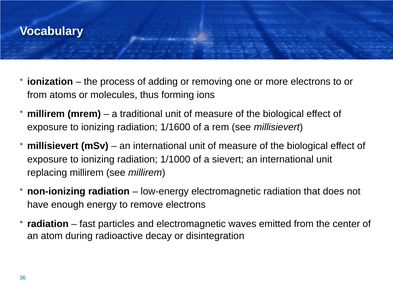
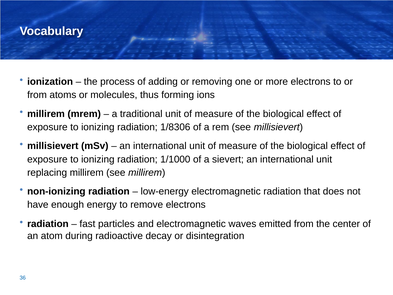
1/1600: 1/1600 -> 1/8306
